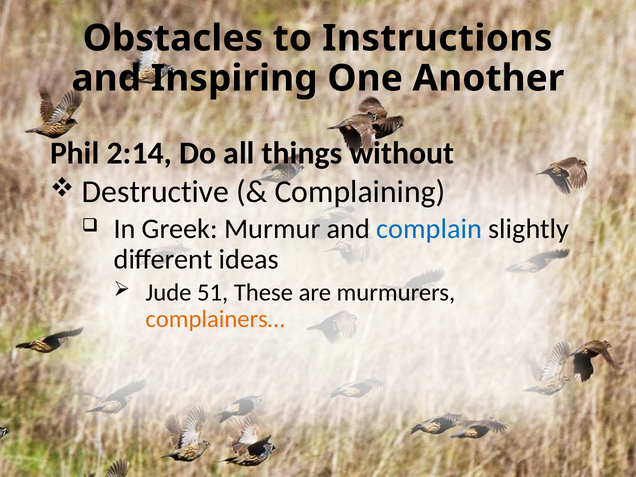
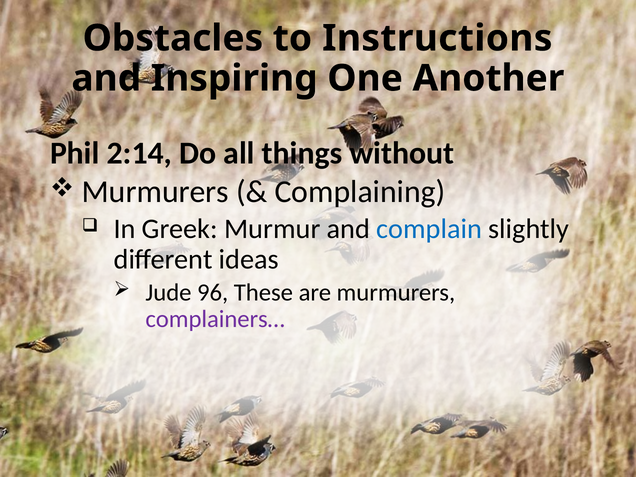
Destructive at (155, 192): Destructive -> Murmurers
51: 51 -> 96
complainers… colour: orange -> purple
